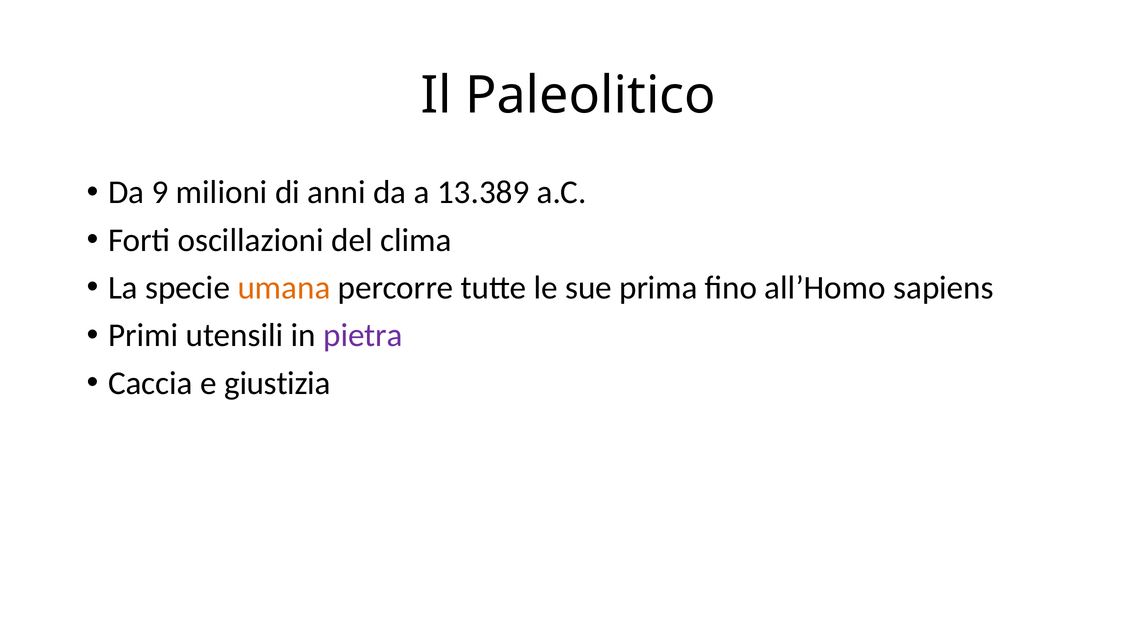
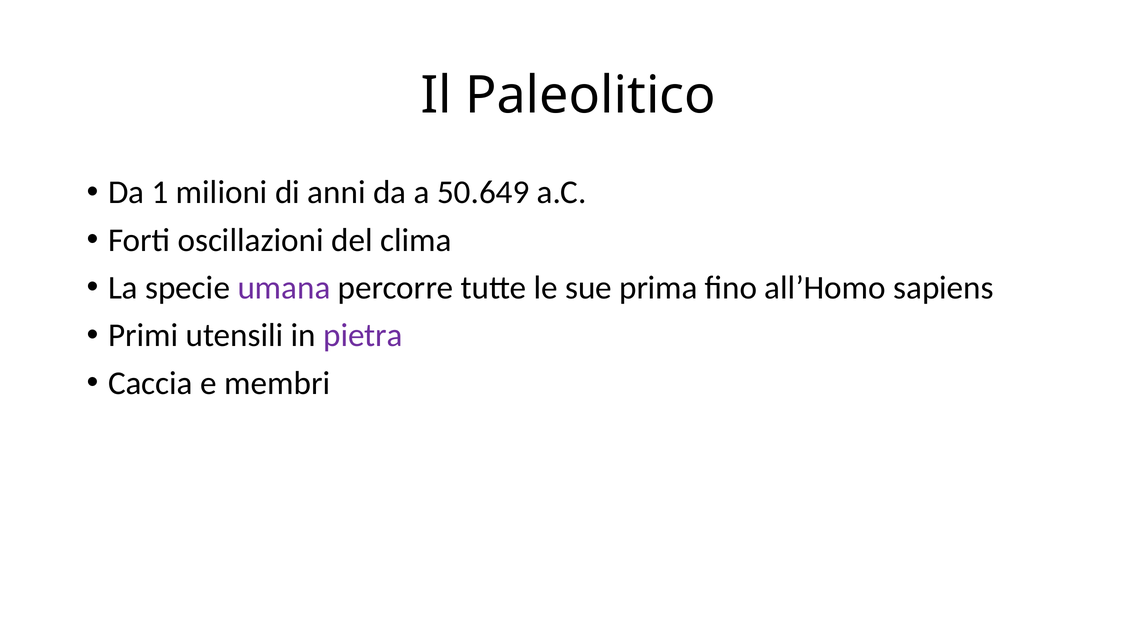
9: 9 -> 1
13.389: 13.389 -> 50.649
umana colour: orange -> purple
giustizia: giustizia -> membri
